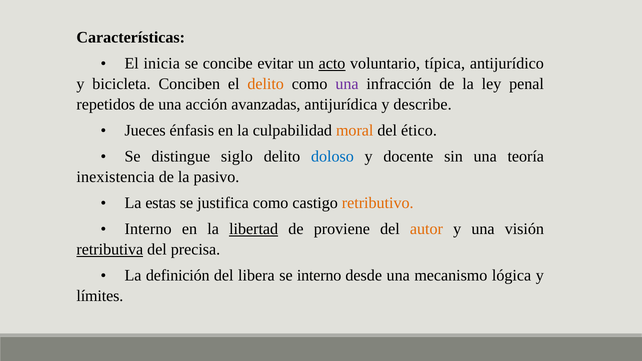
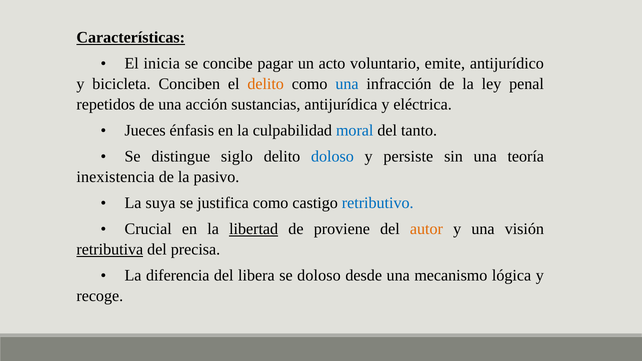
Características underline: none -> present
evitar: evitar -> pagar
acto underline: present -> none
típica: típica -> emite
una at (347, 84) colour: purple -> blue
avanzadas: avanzadas -> sustancias
describe: describe -> eléctrica
moral colour: orange -> blue
ético: ético -> tanto
docente: docente -> persiste
estas: estas -> suya
retributivo colour: orange -> blue
Interno at (148, 229): Interno -> Crucial
definición: definición -> diferencia
se interno: interno -> doloso
límites: límites -> recoge
